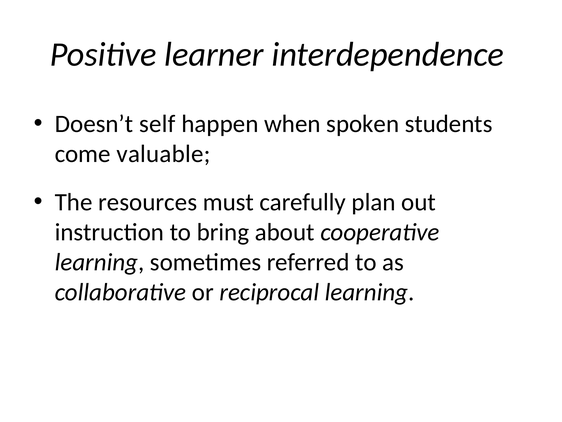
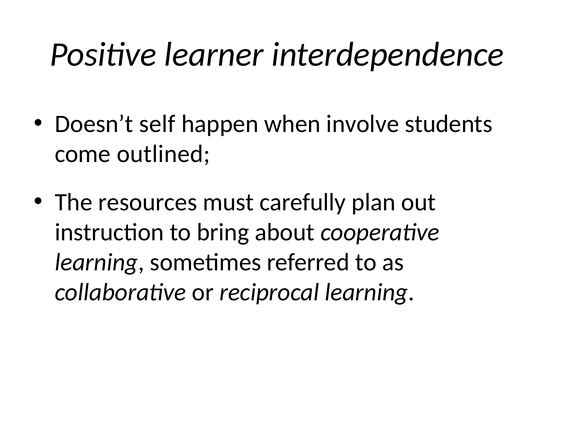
spoken: spoken -> involve
valuable: valuable -> outlined
